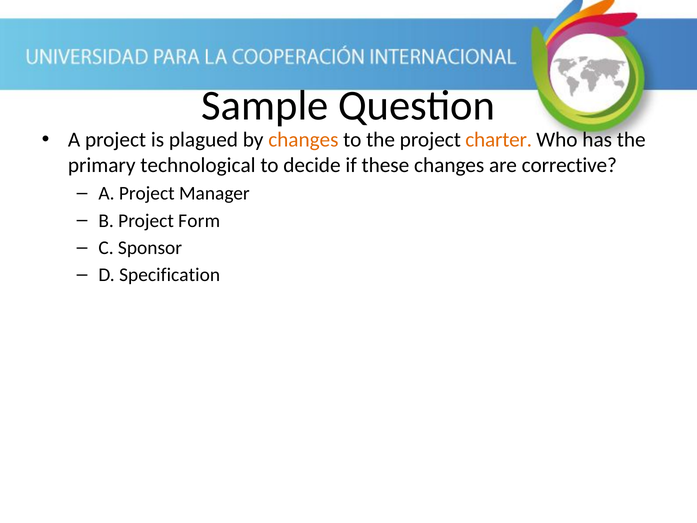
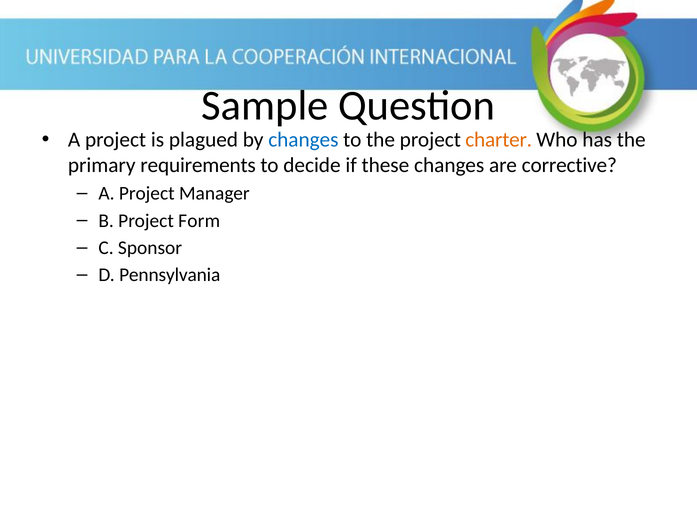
changes at (303, 140) colour: orange -> blue
technological: technological -> requirements
Specification: Specification -> Pennsylvania
